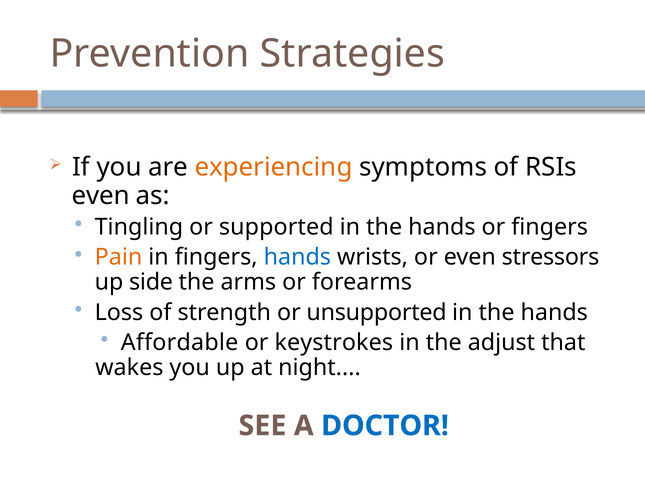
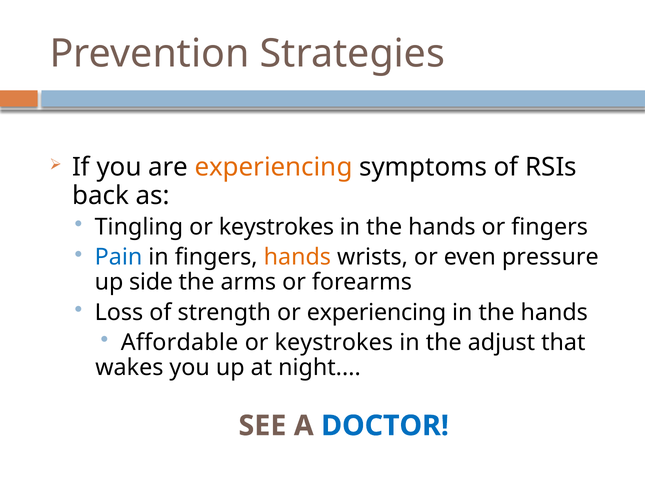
even at (101, 195): even -> back
Tingling or supported: supported -> keystrokes
Pain colour: orange -> blue
hands at (297, 257) colour: blue -> orange
stressors: stressors -> pressure
or unsupported: unsupported -> experiencing
